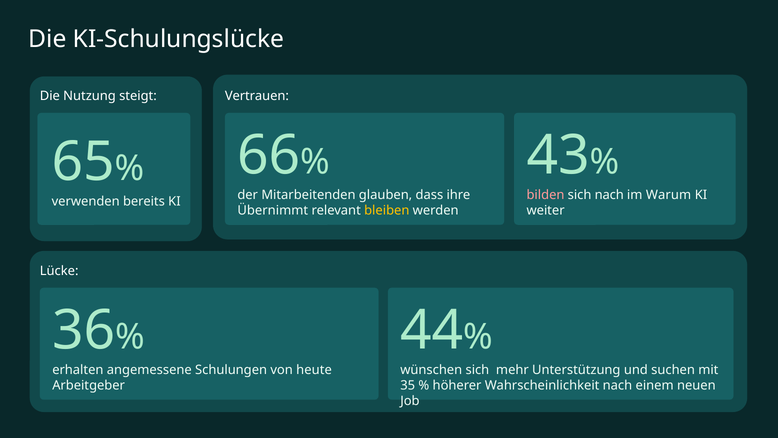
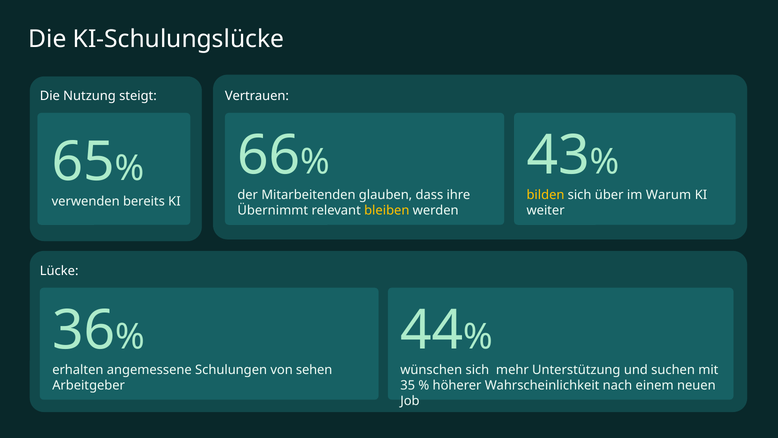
bilden colour: pink -> yellow
sich nach: nach -> über
heute: heute -> sehen
